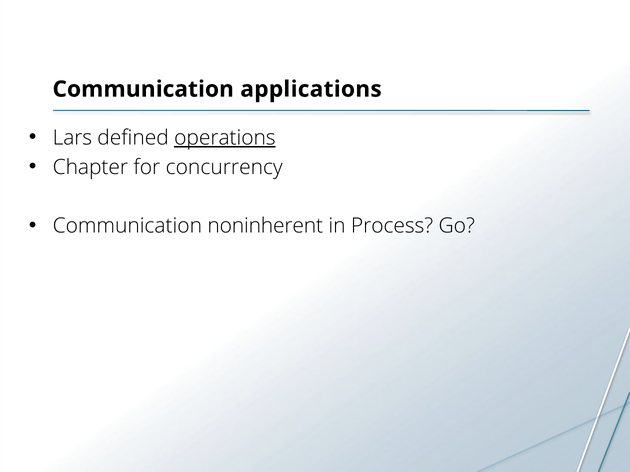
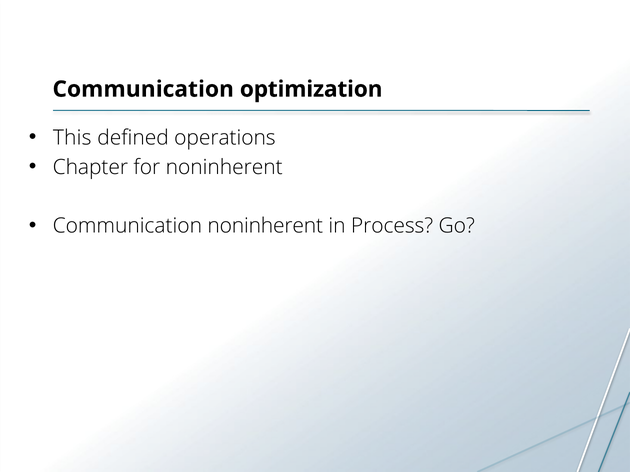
applications: applications -> optimization
Lars: Lars -> This
operations underline: present -> none
for concurrency: concurrency -> noninherent
